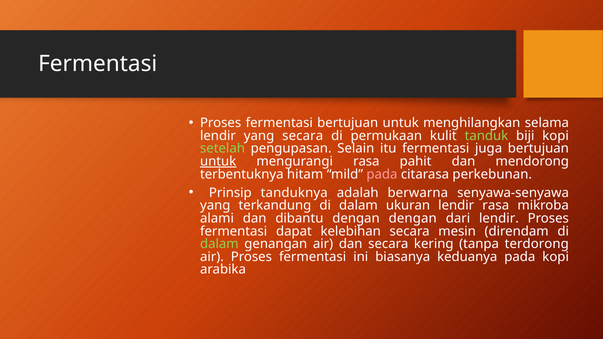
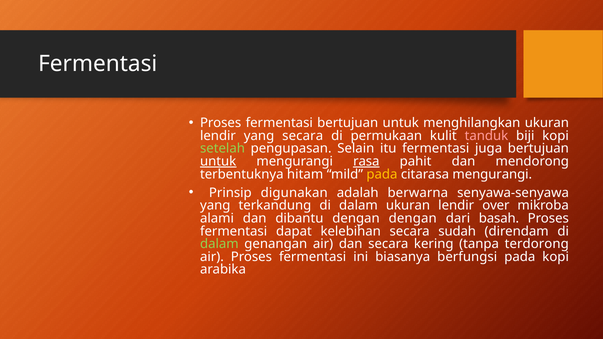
menghilangkan selama: selama -> ukuran
tanduk colour: light green -> pink
rasa at (366, 162) underline: none -> present
pada at (382, 174) colour: pink -> yellow
citarasa perkebunan: perkebunan -> mengurangi
tanduknya: tanduknya -> digunakan
lendir rasa: rasa -> over
dari lendir: lendir -> basah
mesin: mesin -> sudah
keduanya: keduanya -> berfungsi
